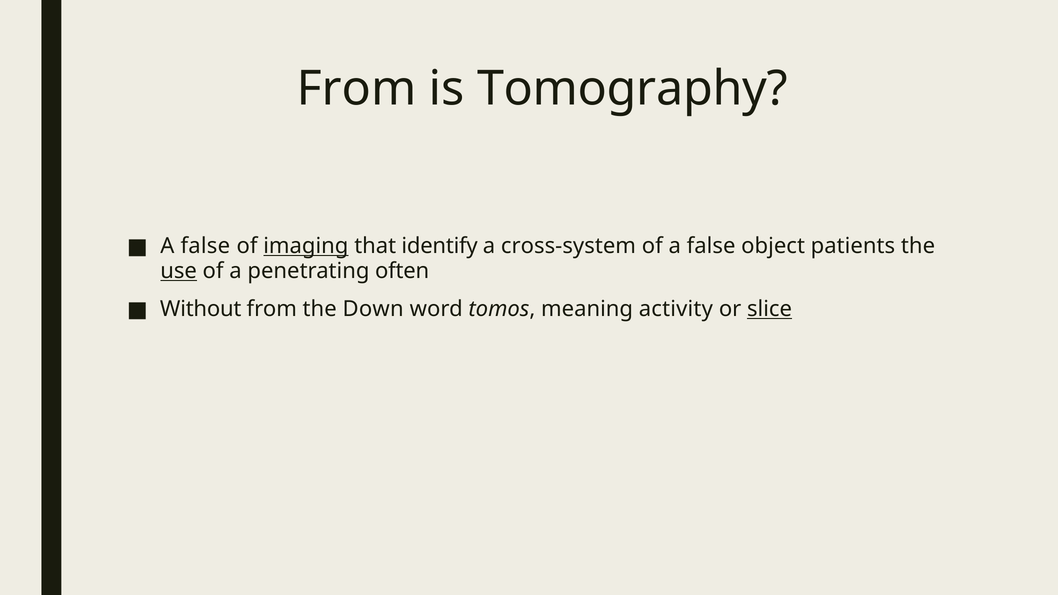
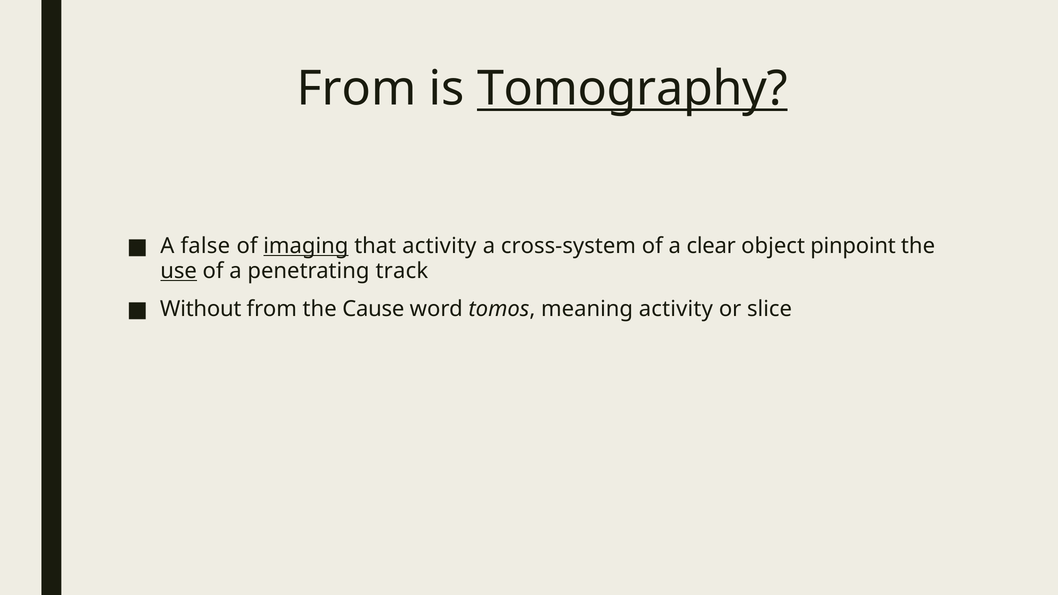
Tomography underline: none -> present
that identify: identify -> activity
of a false: false -> clear
patients: patients -> pinpoint
often: often -> track
Down: Down -> Cause
slice underline: present -> none
